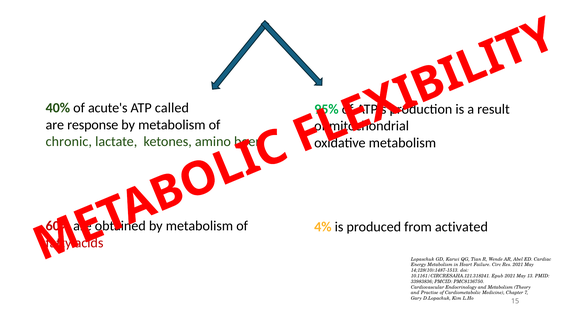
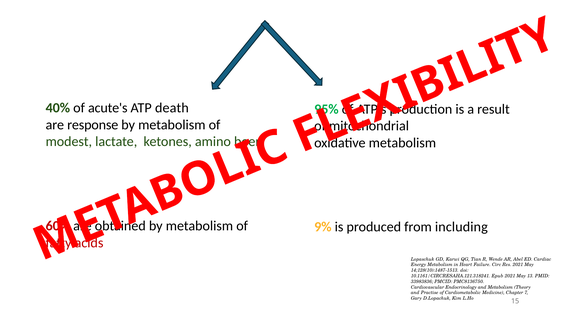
called: called -> death
chronic: chronic -> modest
4%: 4% -> 9%
activated: activated -> including
